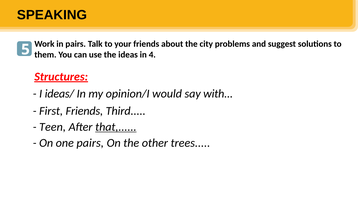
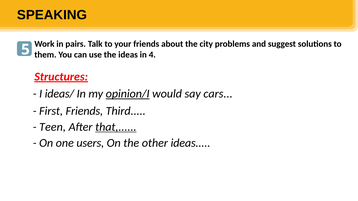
opinion/I underline: none -> present
with: with -> cars
one pairs: pairs -> users
other trees: trees -> ideas
